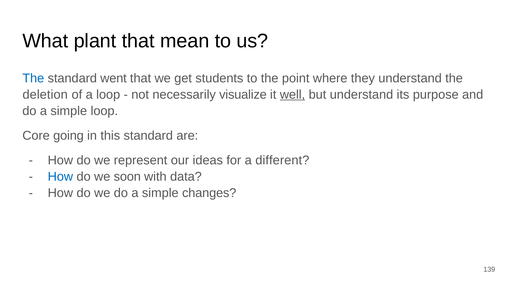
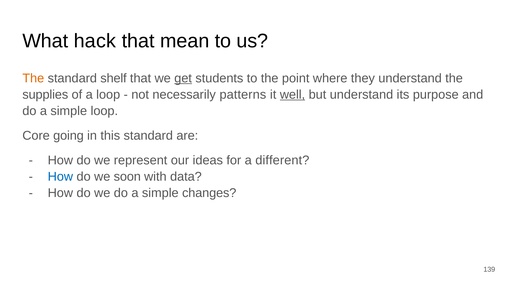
plant: plant -> hack
The at (33, 78) colour: blue -> orange
went: went -> shelf
get underline: none -> present
deletion: deletion -> supplies
visualize: visualize -> patterns
